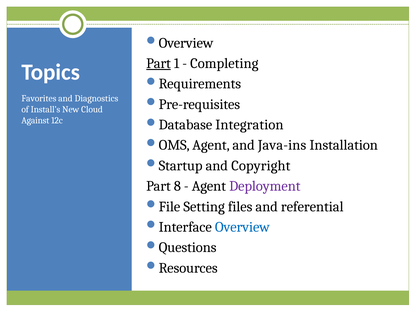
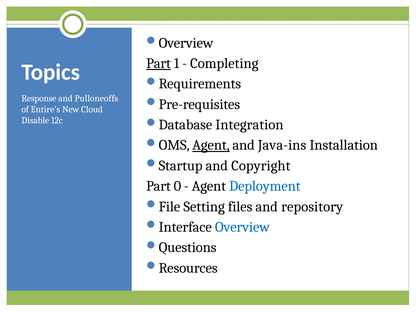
Favorites: Favorites -> Response
Diagnostics: Diagnostics -> Pulloneoffs
Install’s: Install’s -> Entire’s
Against: Against -> Disable
Agent at (211, 145) underline: none -> present
8: 8 -> 0
Deployment colour: purple -> blue
referential: referential -> repository
